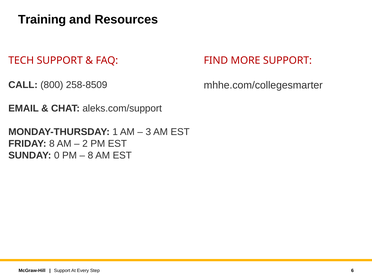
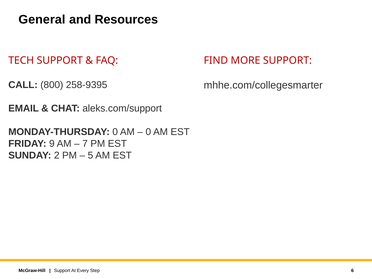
Training: Training -> General
258-8509: 258-8509 -> 258-9395
MONDAY-THURSDAY 1: 1 -> 0
3 at (148, 132): 3 -> 0
FRIDAY 8: 8 -> 9
2: 2 -> 7
0: 0 -> 2
8 at (90, 155): 8 -> 5
